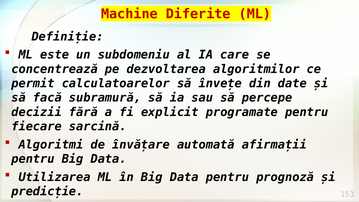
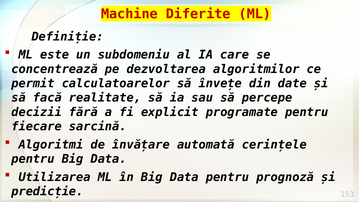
subramură: subramură -> realitate
afirmații: afirmații -> cerințele
